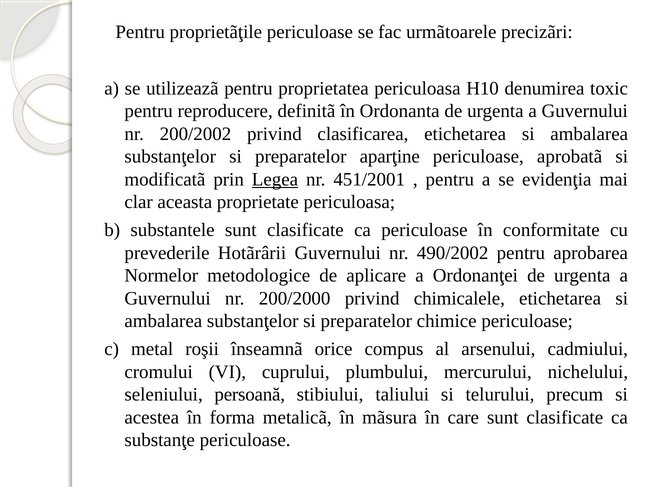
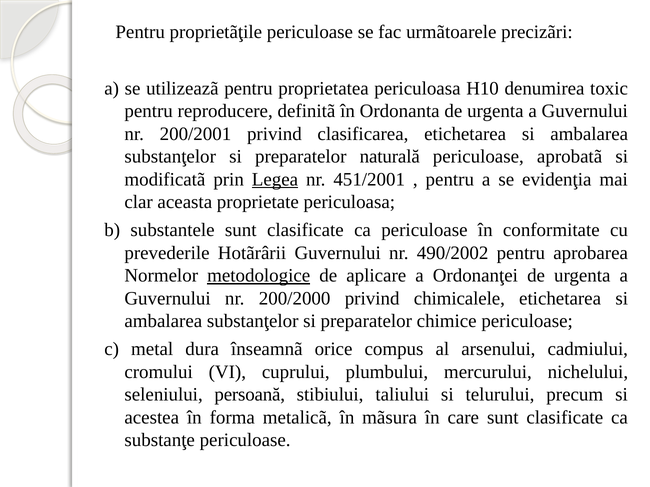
200/2002: 200/2002 -> 200/2001
aparţine: aparţine -> naturală
metodologice underline: none -> present
roşii: roşii -> dura
